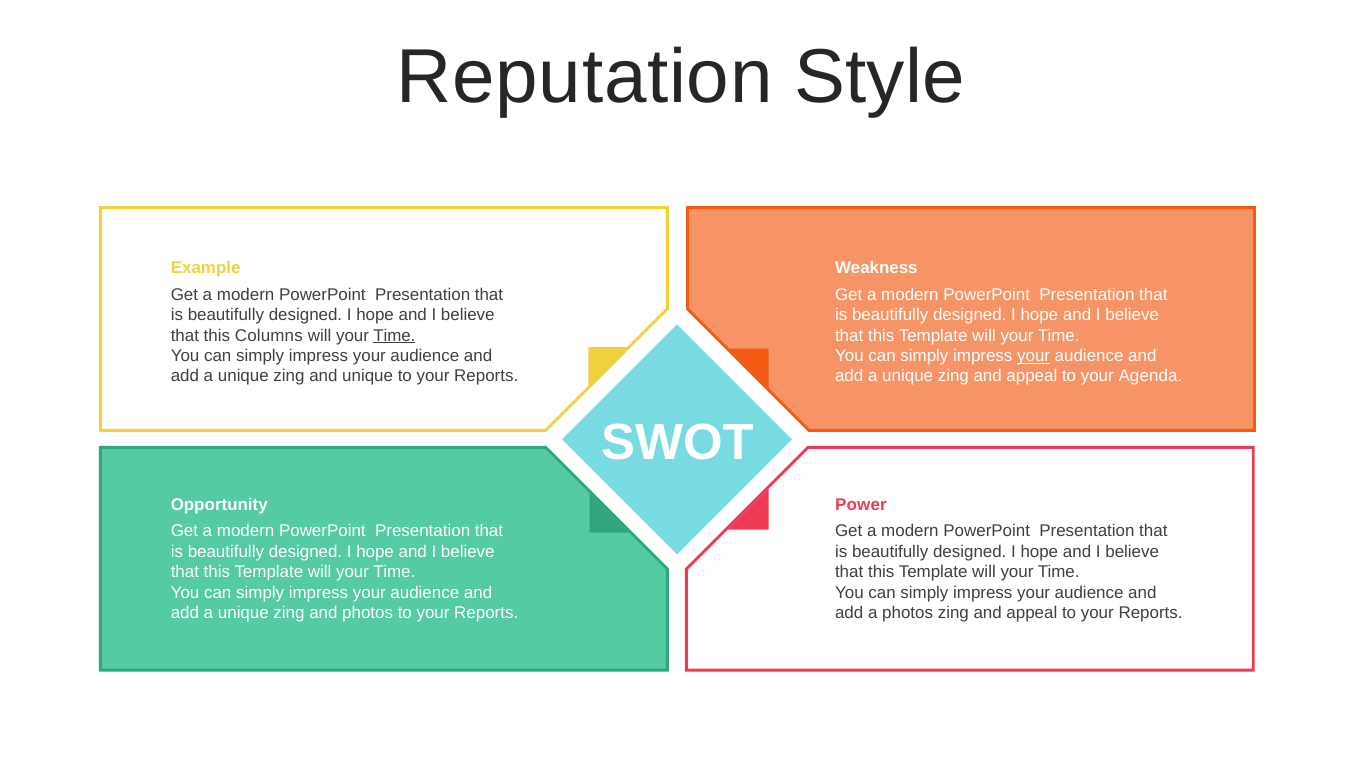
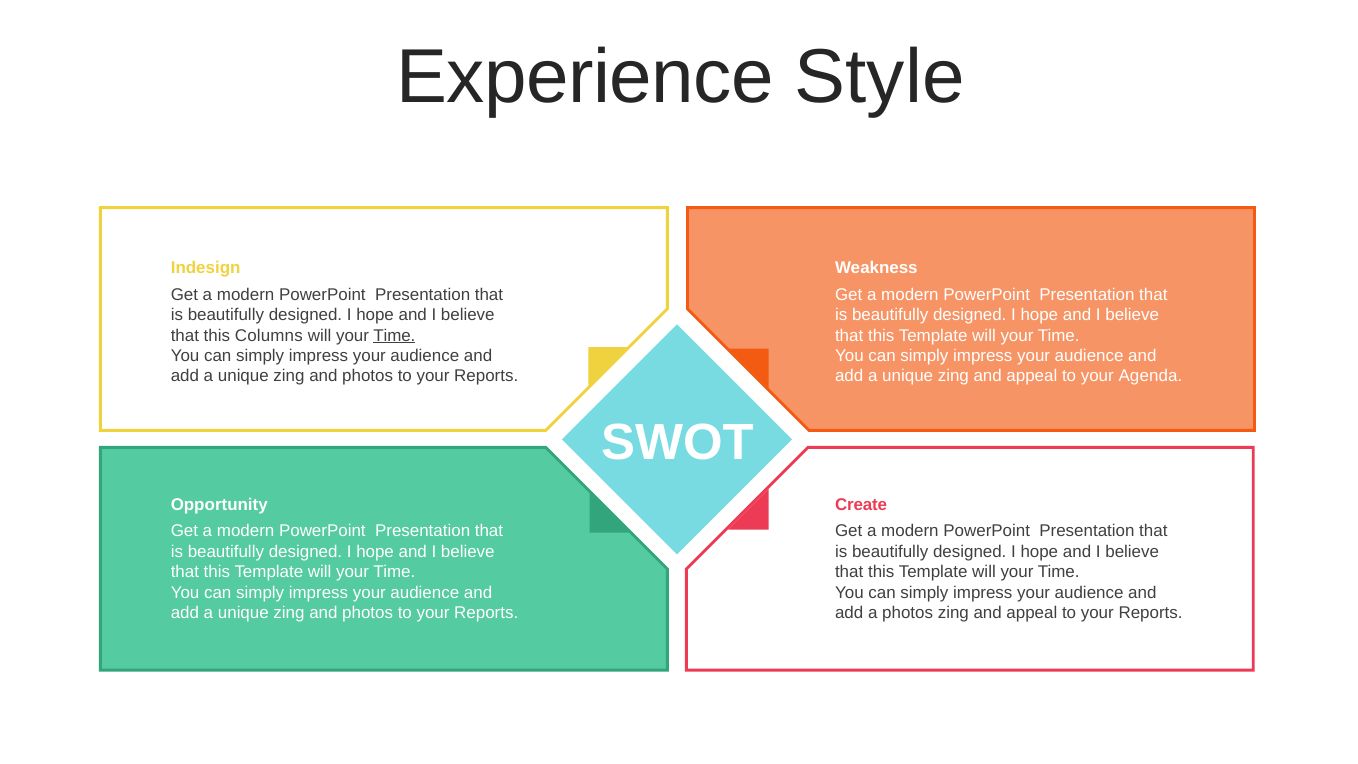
Reputation: Reputation -> Experience
Example: Example -> Indesign
your at (1034, 356) underline: present -> none
unique at (368, 376): unique -> photos
Power: Power -> Create
